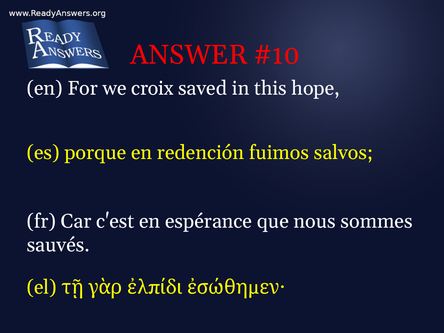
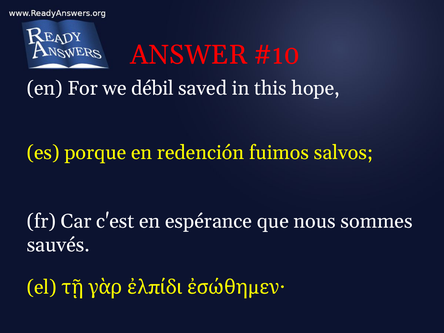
croix: croix -> débil
